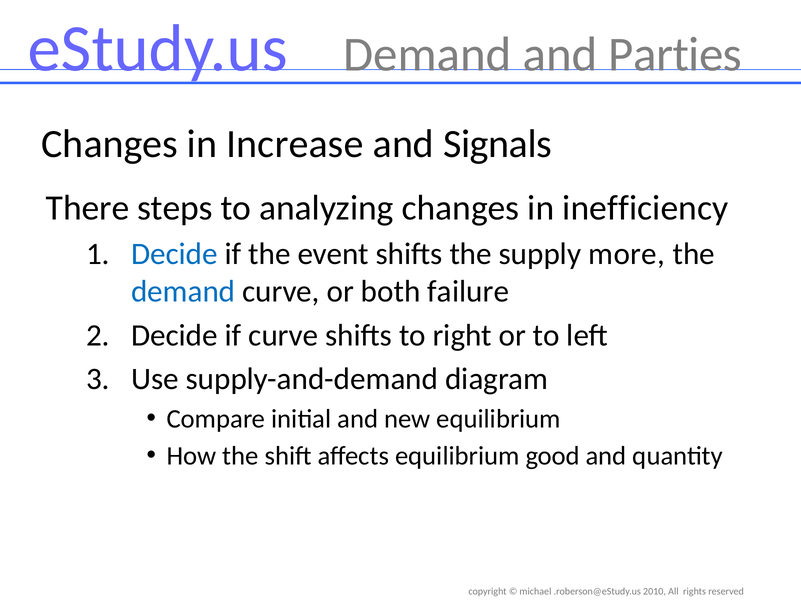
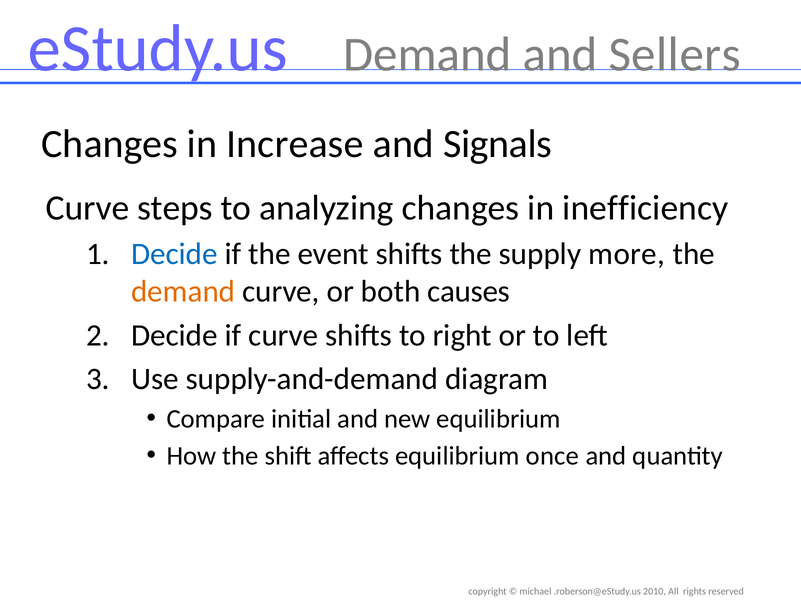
Parties: Parties -> Sellers
There at (88, 208): There -> Curve
demand at (183, 291) colour: blue -> orange
failure: failure -> causes
good: good -> once
